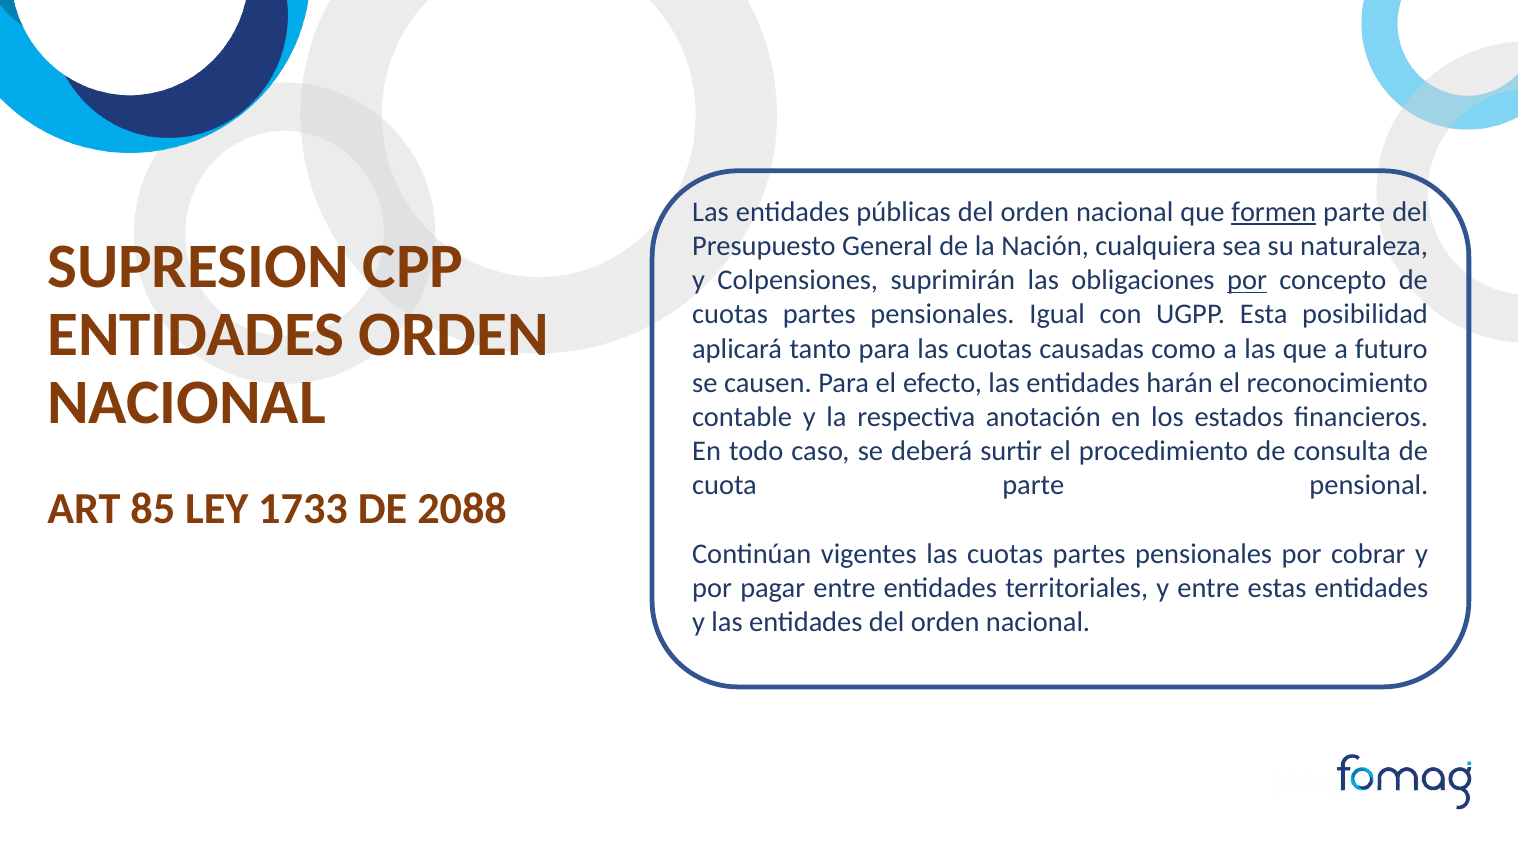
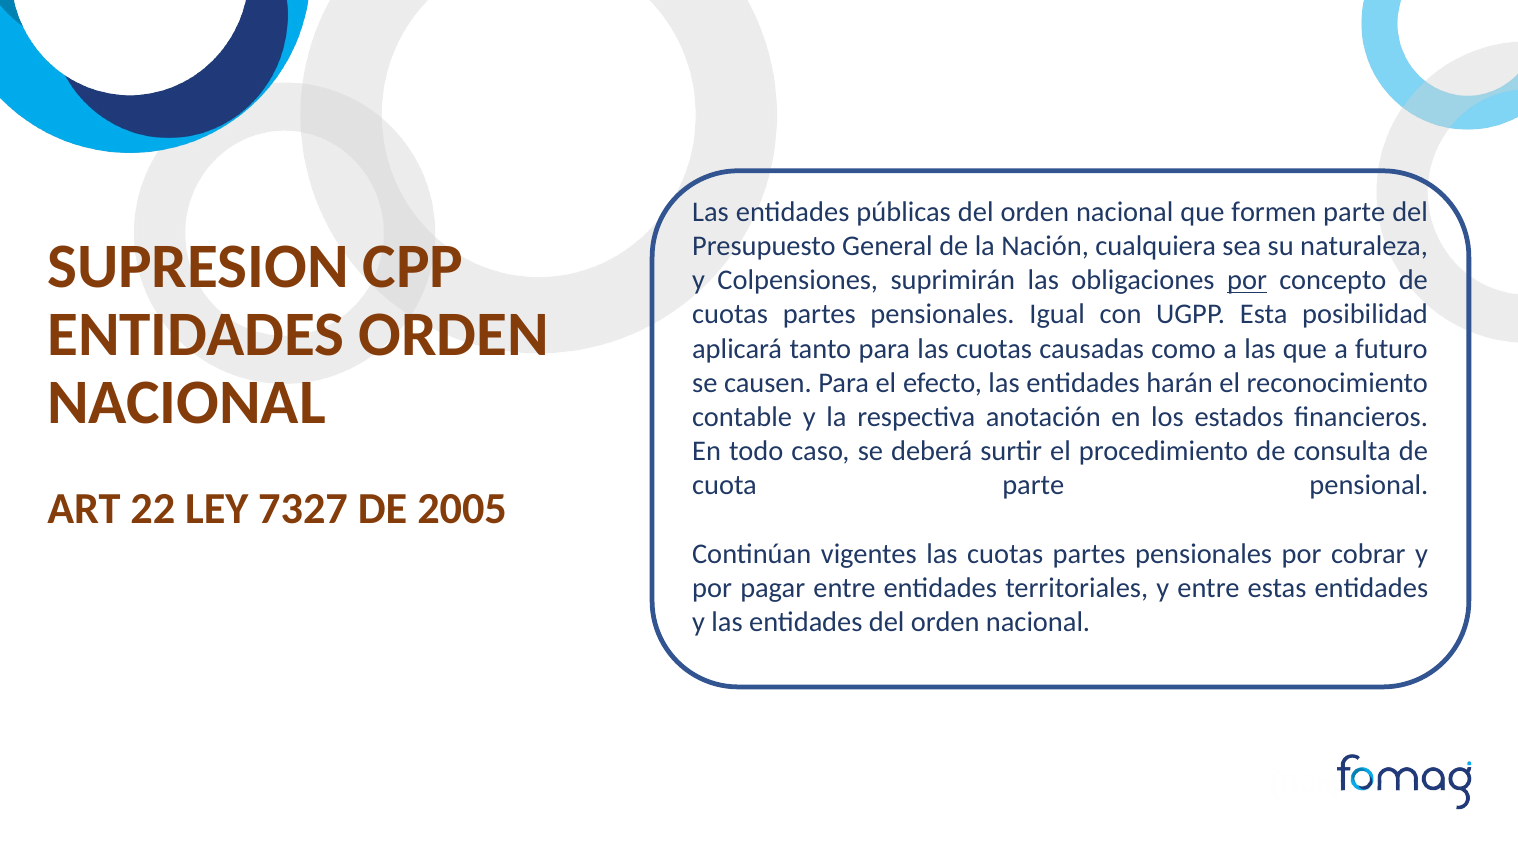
formen underline: present -> none
85: 85 -> 22
1733: 1733 -> 7327
2088: 2088 -> 2005
